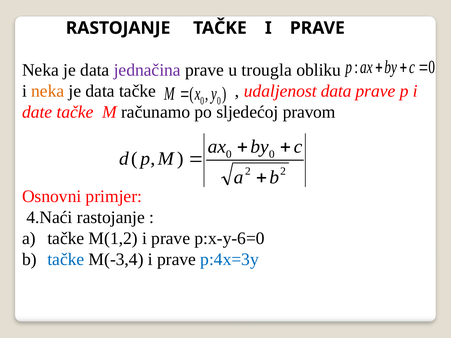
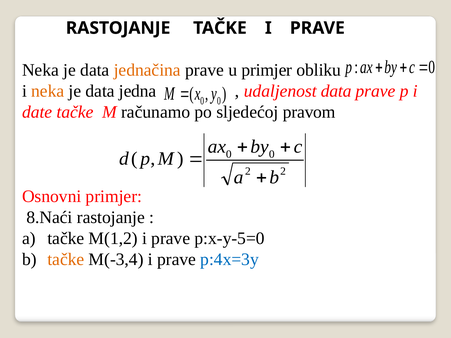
jednačina colour: purple -> orange
u trougla: trougla -> primjer
data tačke: tačke -> jedna
4.Naći: 4.Naći -> 8.Naći
p:x-y-6=0: p:x-y-6=0 -> p:x-y-5=0
tačke at (66, 260) colour: blue -> orange
